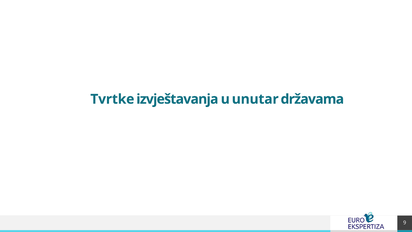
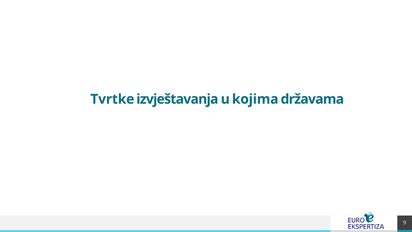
unutar: unutar -> kojima
